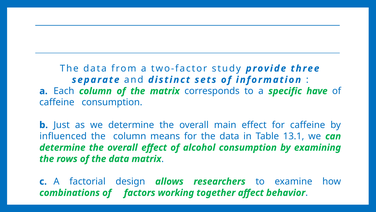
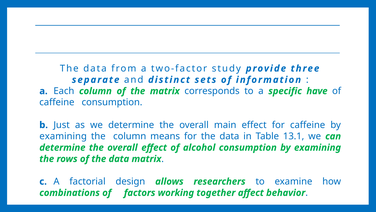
influenced at (63, 136): influenced -> examining
